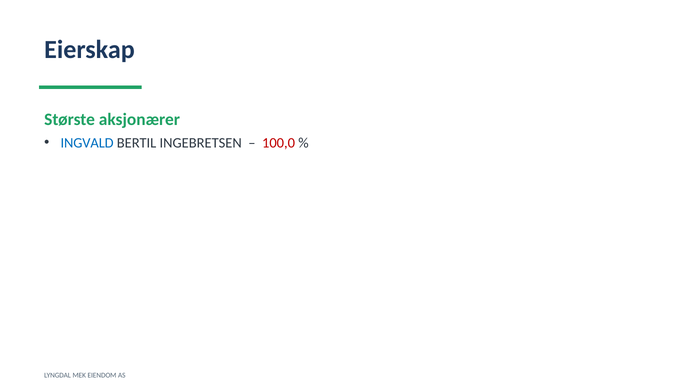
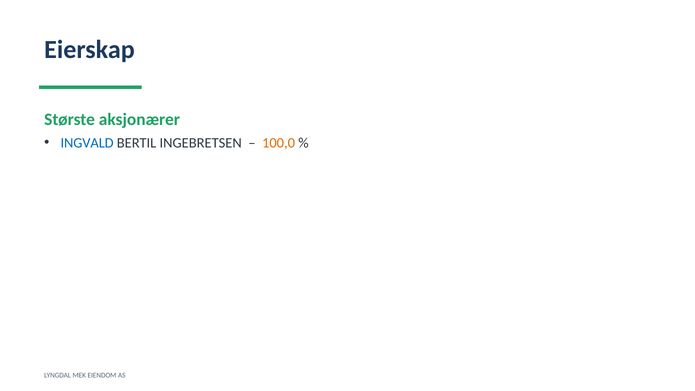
100,0 colour: red -> orange
